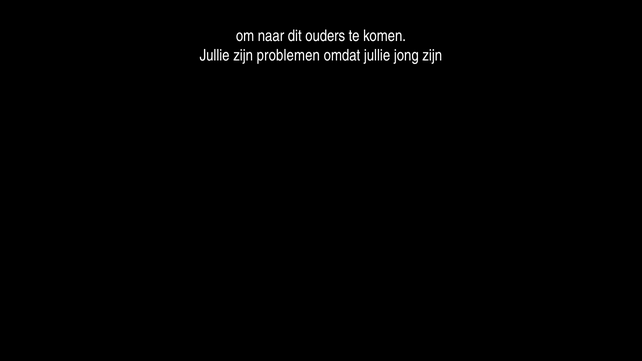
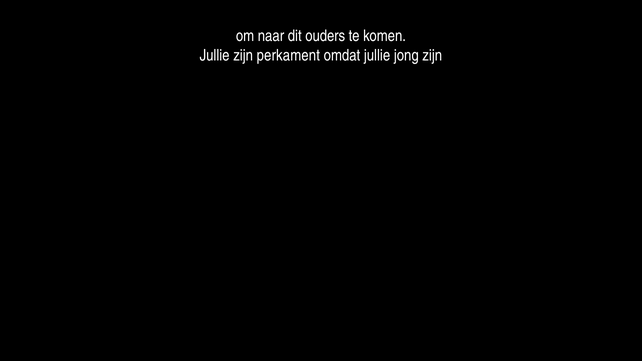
problemen: problemen -> perkament
